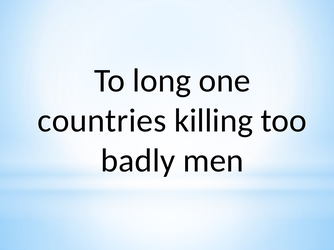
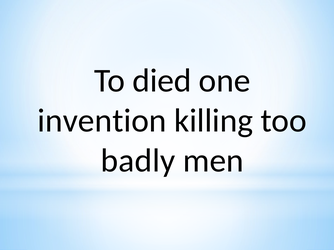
long: long -> died
countries: countries -> invention
